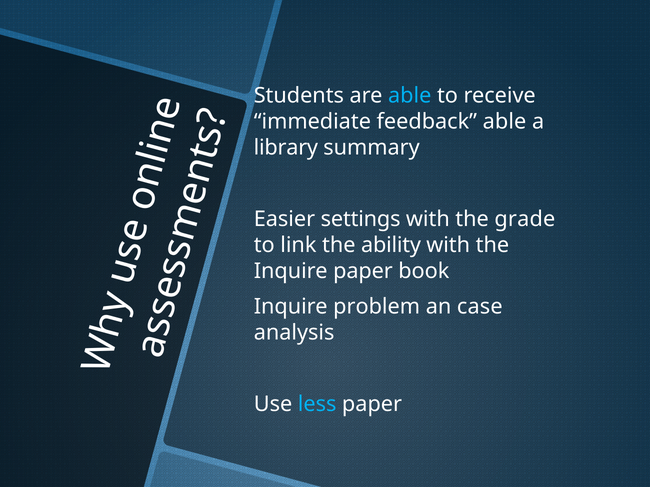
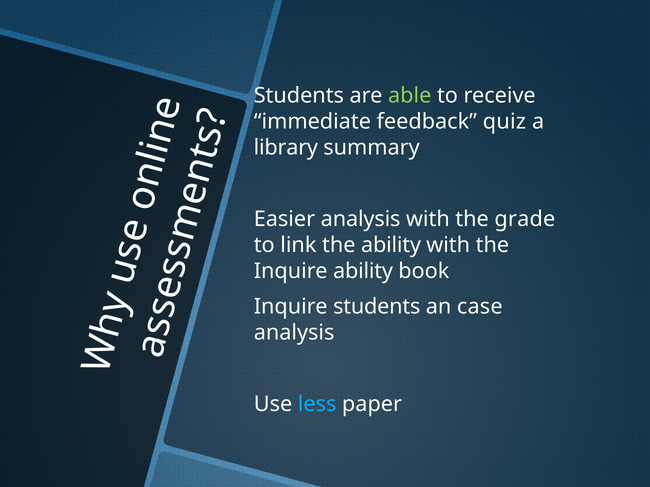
able at (410, 96) colour: light blue -> light green
feedback able: able -> quiz
Easier settings: settings -> analysis
Inquire paper: paper -> ability
Inquire problem: problem -> students
